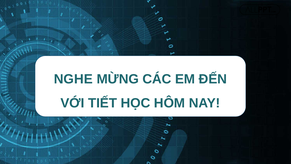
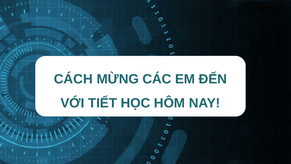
NGHE: NGHE -> CÁCH
